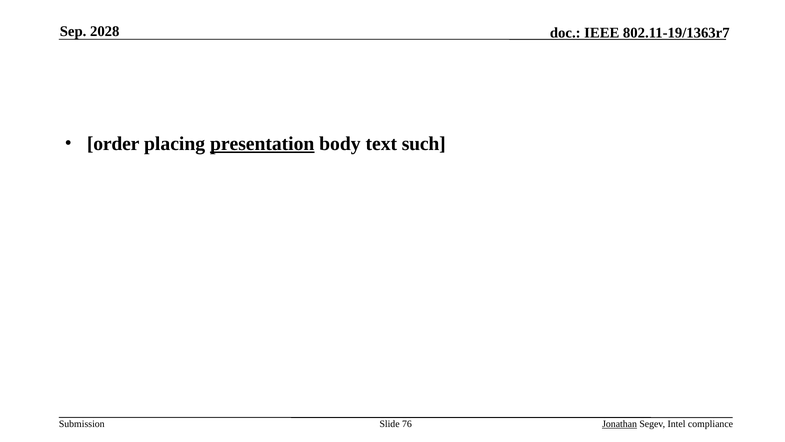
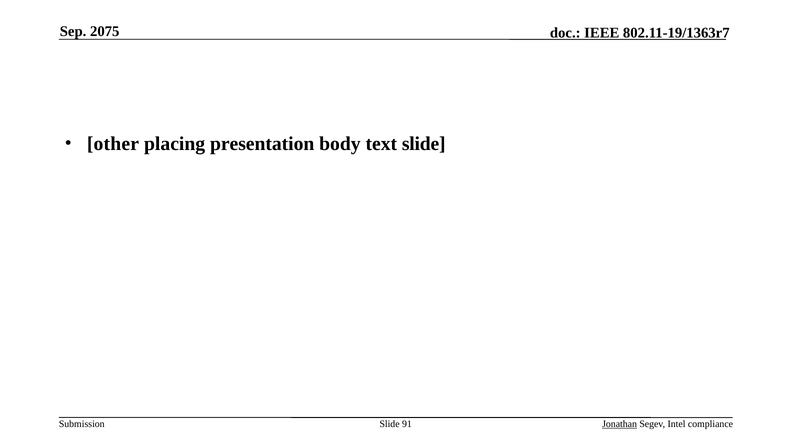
2028: 2028 -> 2075
order: order -> other
presentation underline: present -> none
text such: such -> slide
76: 76 -> 91
